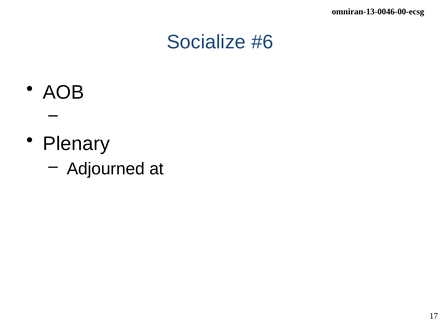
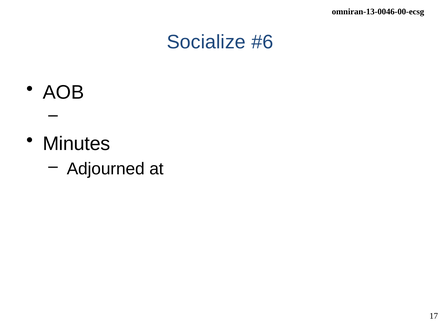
Plenary: Plenary -> Minutes
